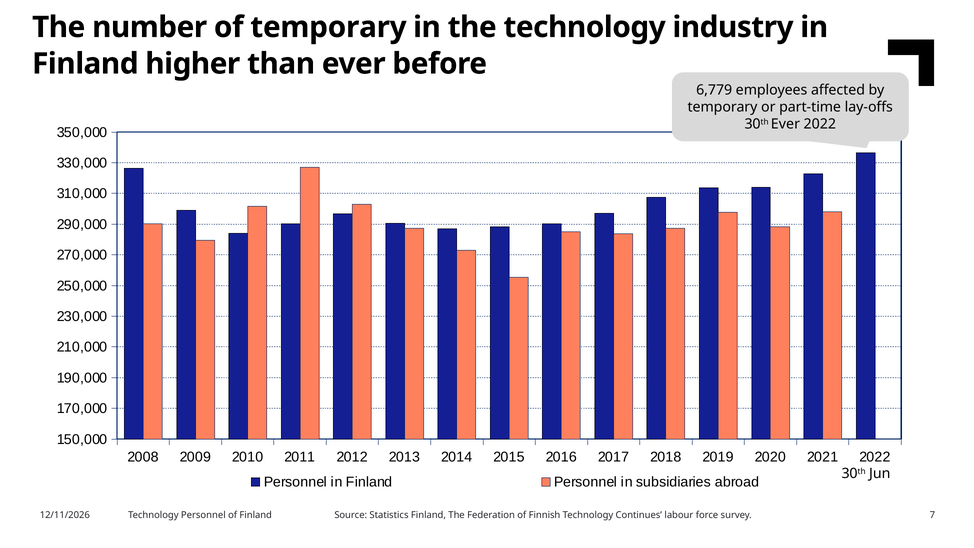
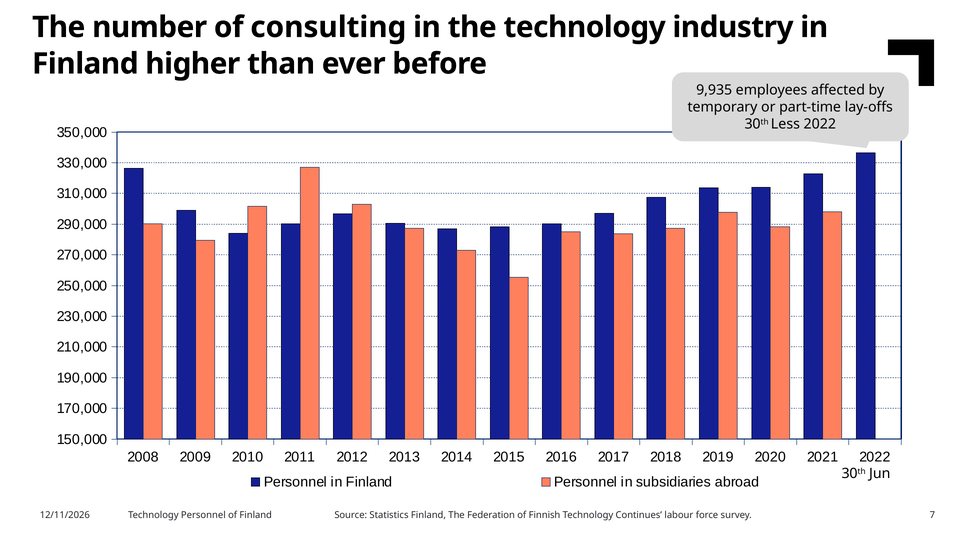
of temporary: temporary -> consulting
6,779: 6,779 -> 9,935
30th Ever: Ever -> Less
